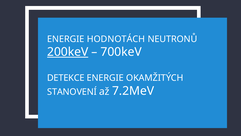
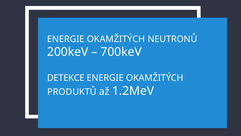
HODNOTÁCH at (116, 39): HODNOTÁCH -> OKAMŽITÝCH
200keV underline: present -> none
STANOVENÍ: STANOVENÍ -> PRODUKTŮ
7.2MeV: 7.2MeV -> 1.2MeV
